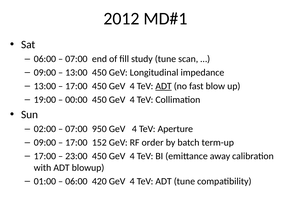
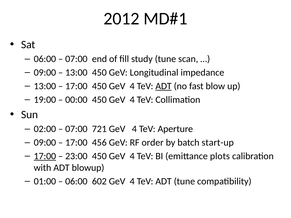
950: 950 -> 721
152: 152 -> 456
term-up: term-up -> start-up
17:00 at (45, 156) underline: none -> present
away: away -> plots
420: 420 -> 602
